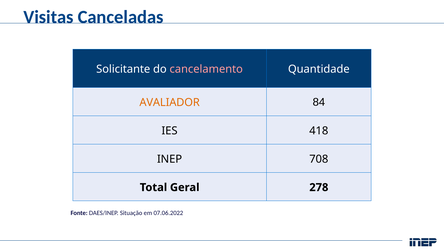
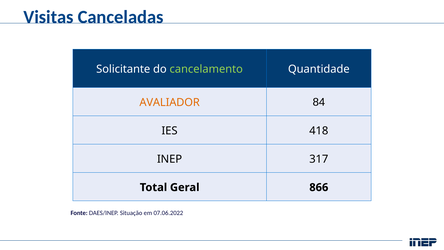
cancelamento colour: pink -> light green
708: 708 -> 317
278: 278 -> 866
